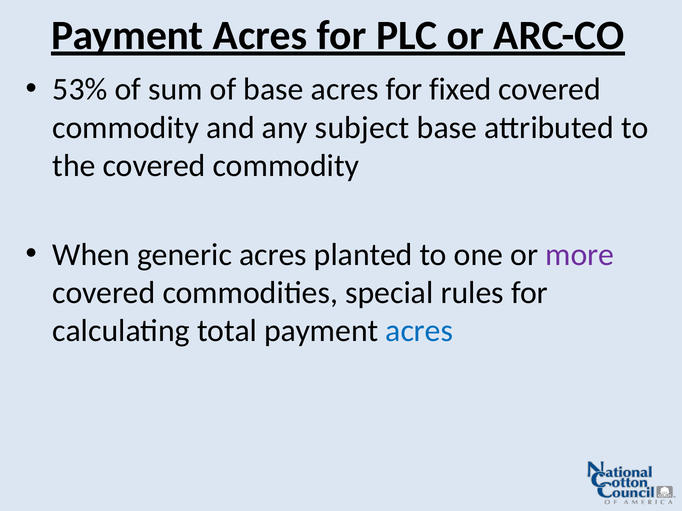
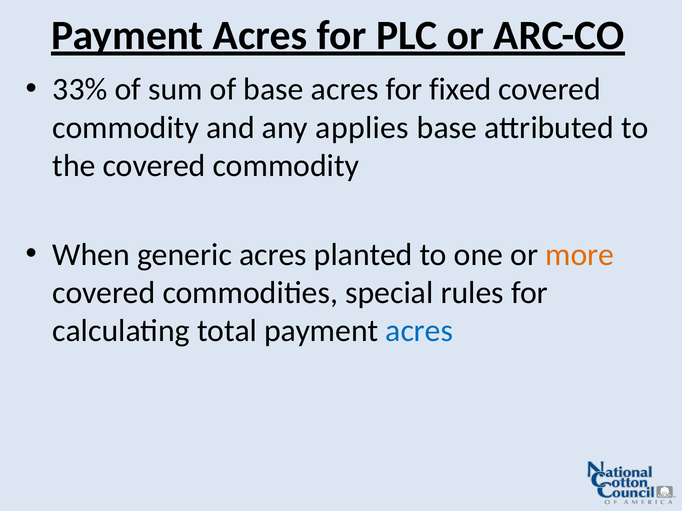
53%: 53% -> 33%
subject: subject -> applies
more colour: purple -> orange
